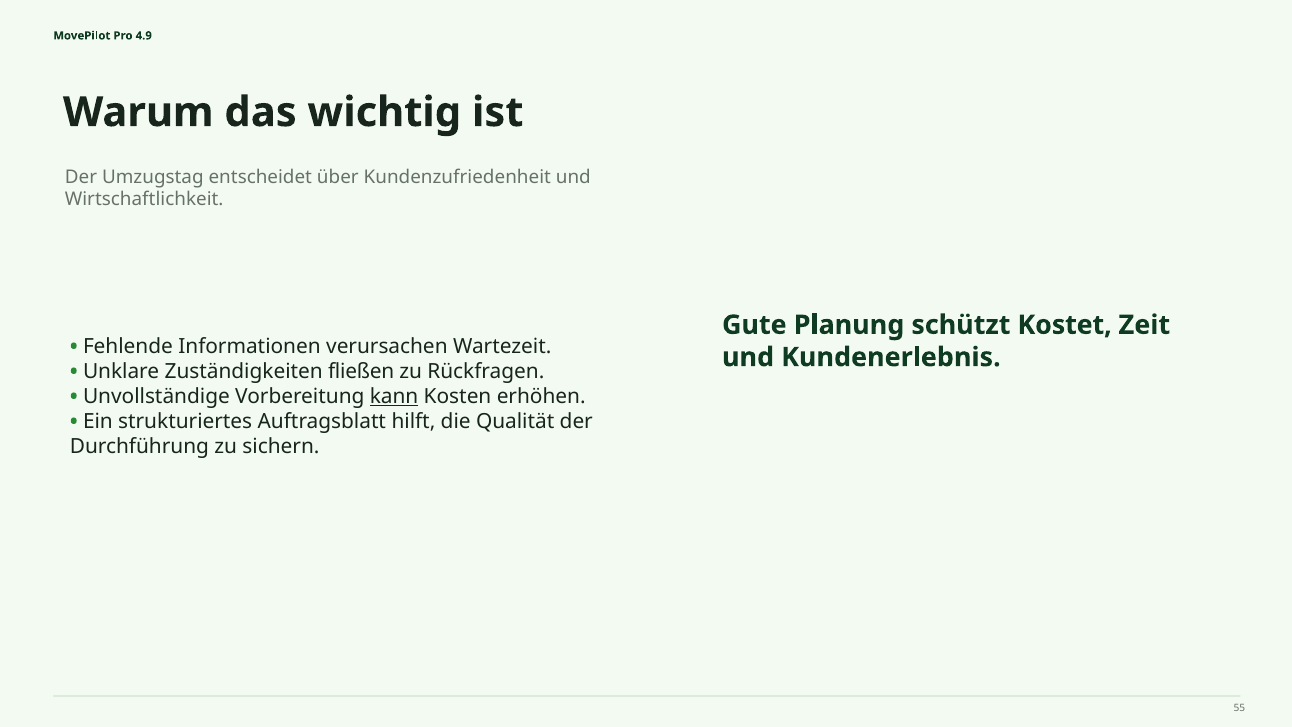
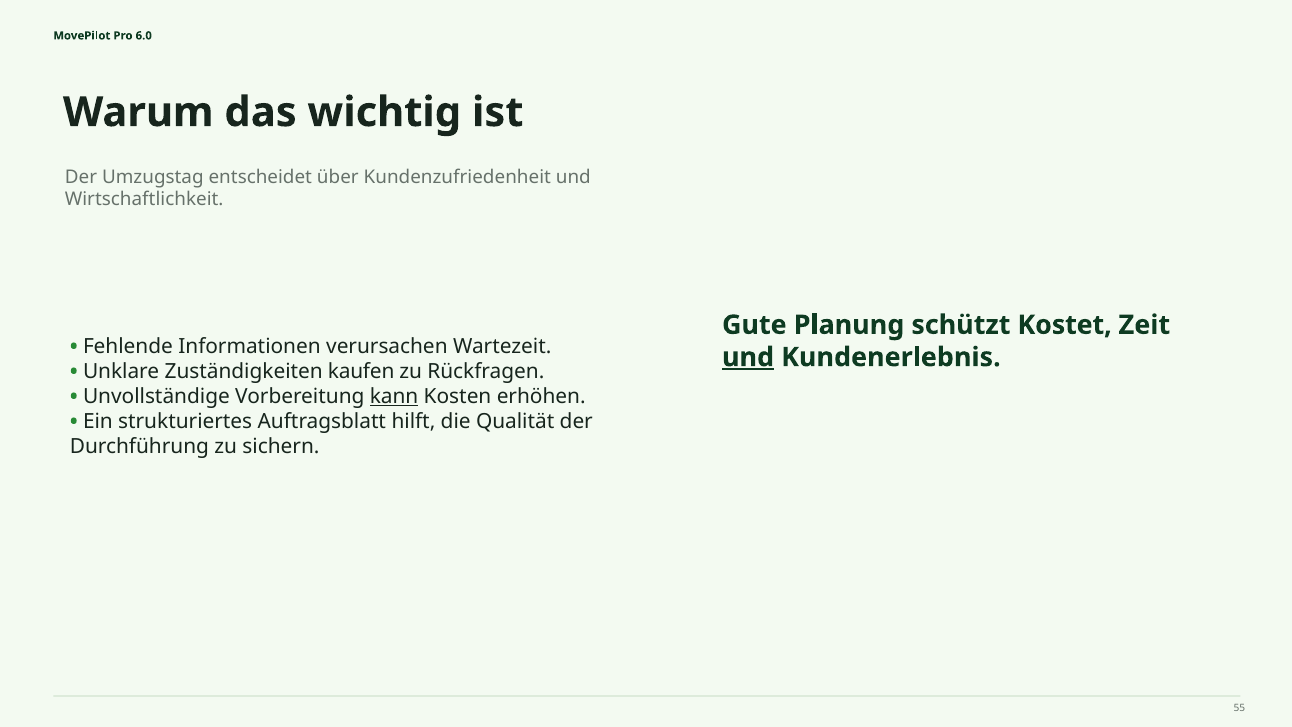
4.9: 4.9 -> 6.0
und at (748, 357) underline: none -> present
fließen: fließen -> kaufen
